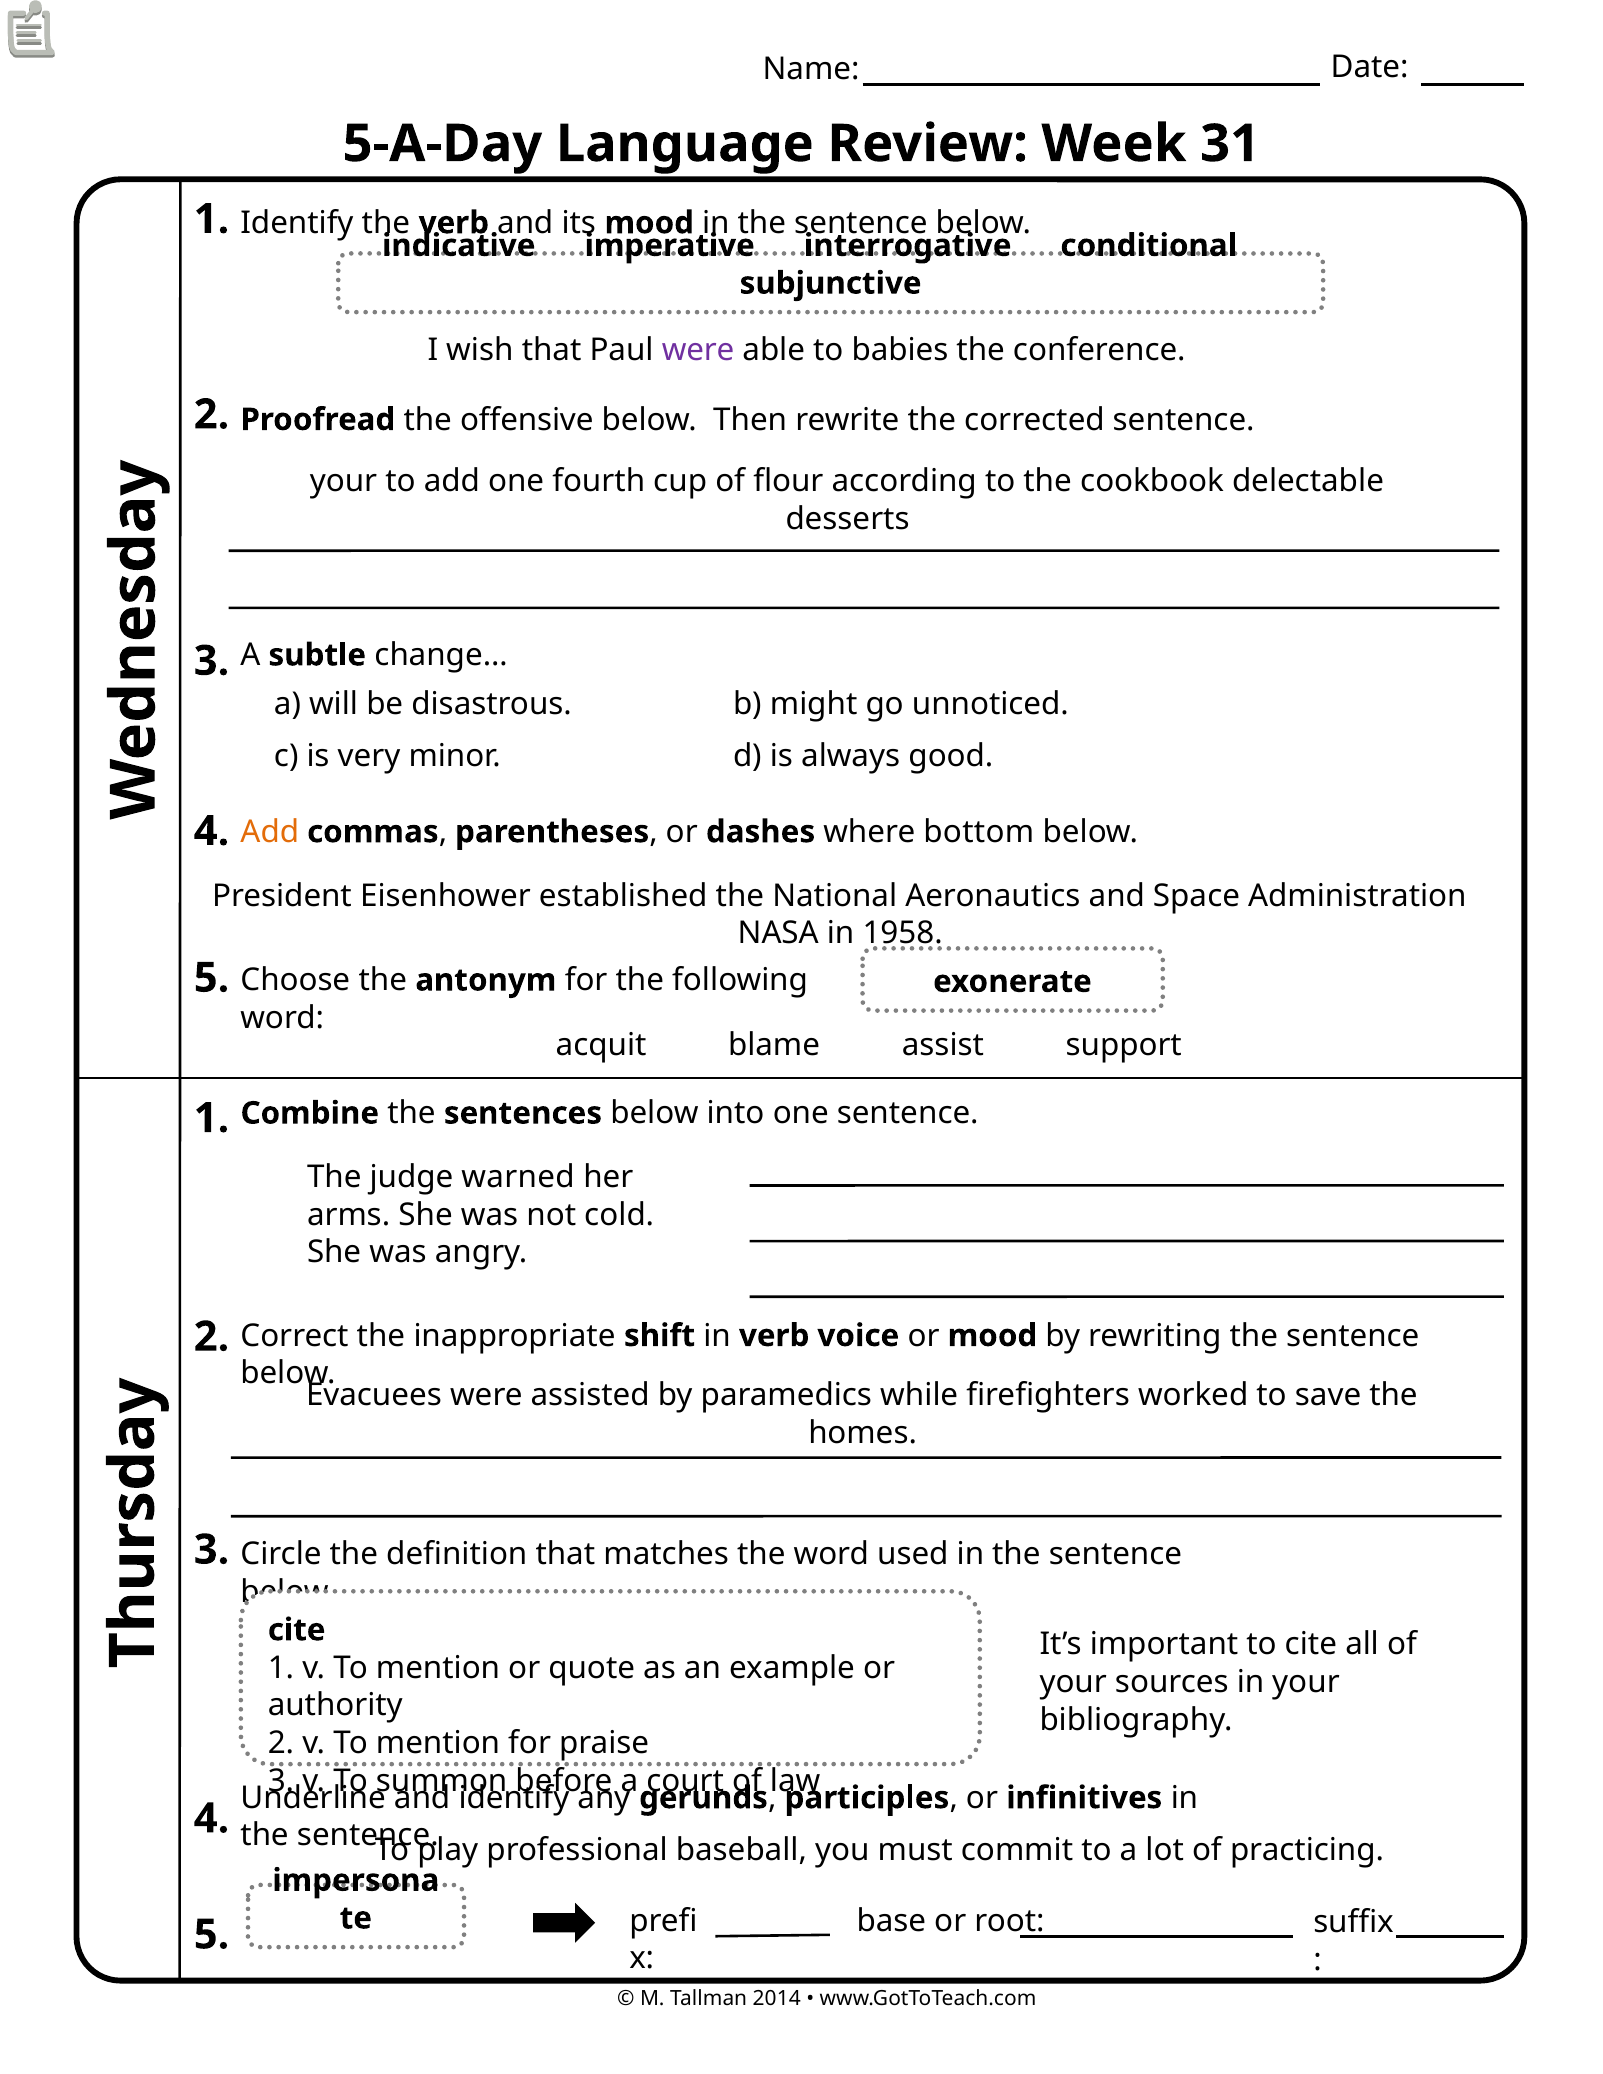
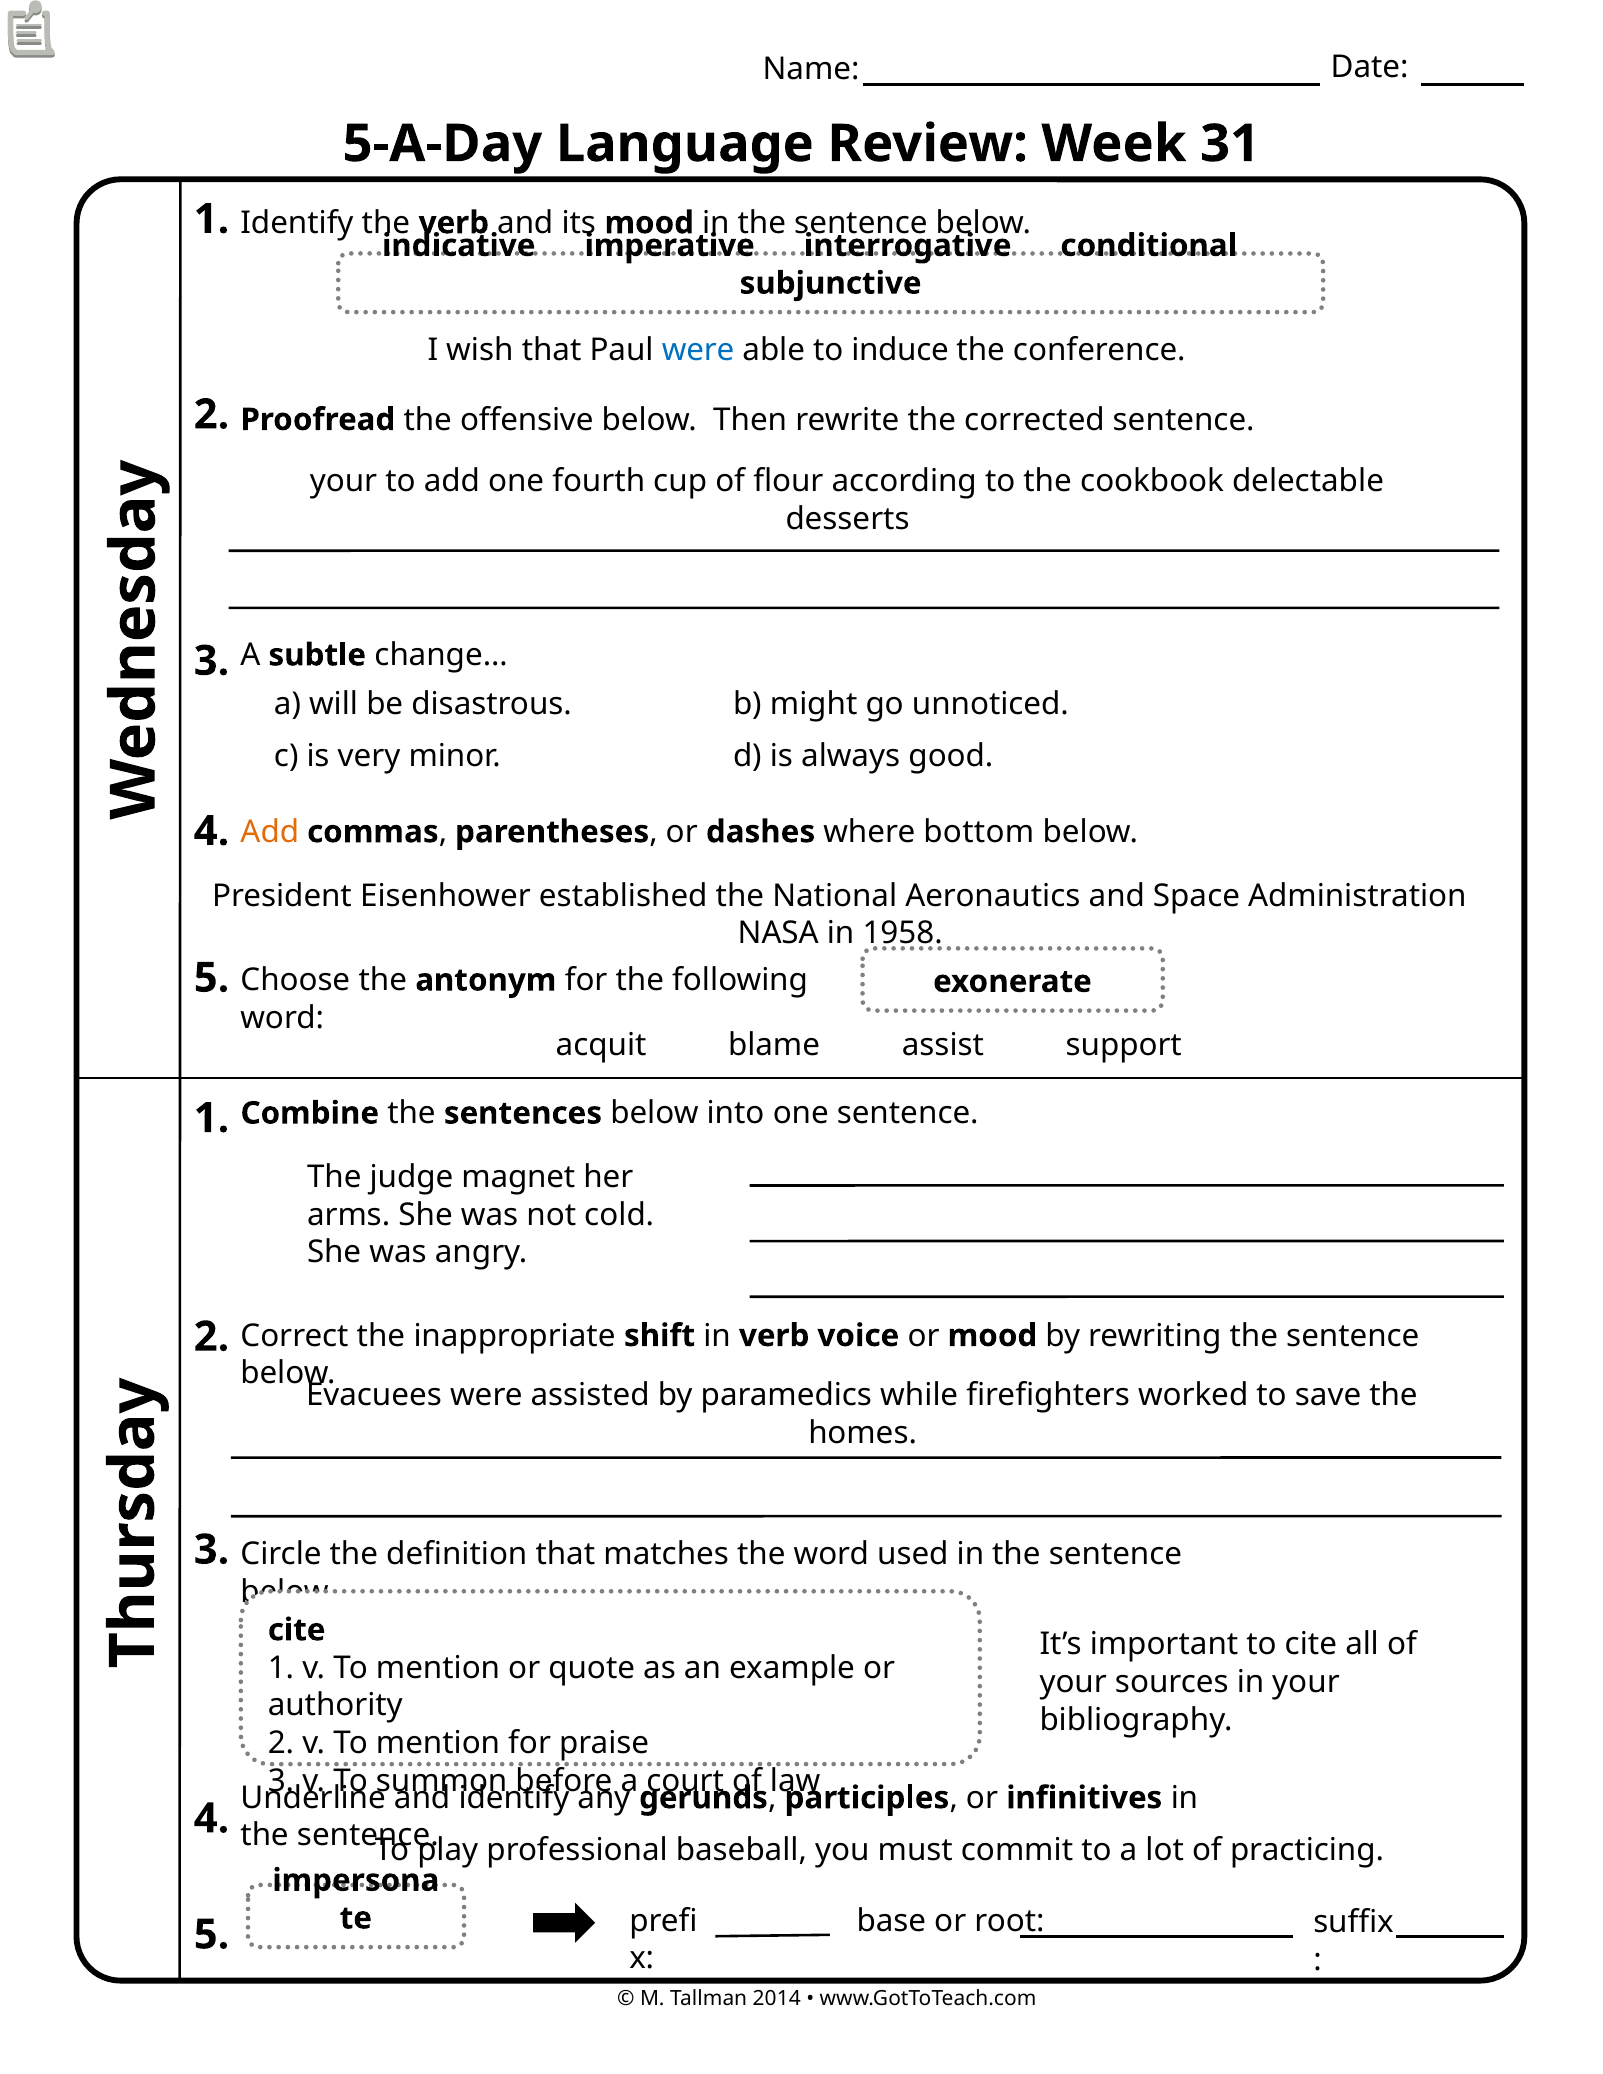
were at (698, 350) colour: purple -> blue
babies: babies -> induce
warned: warned -> magnet
